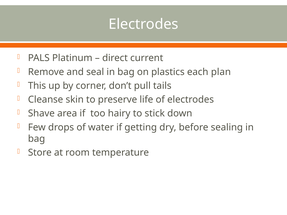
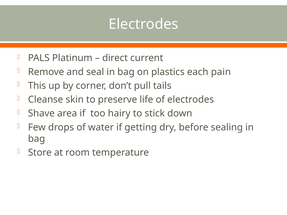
plan: plan -> pain
